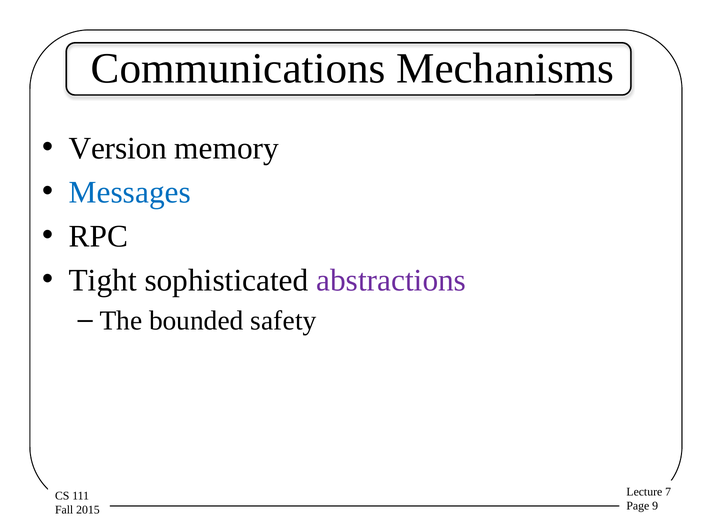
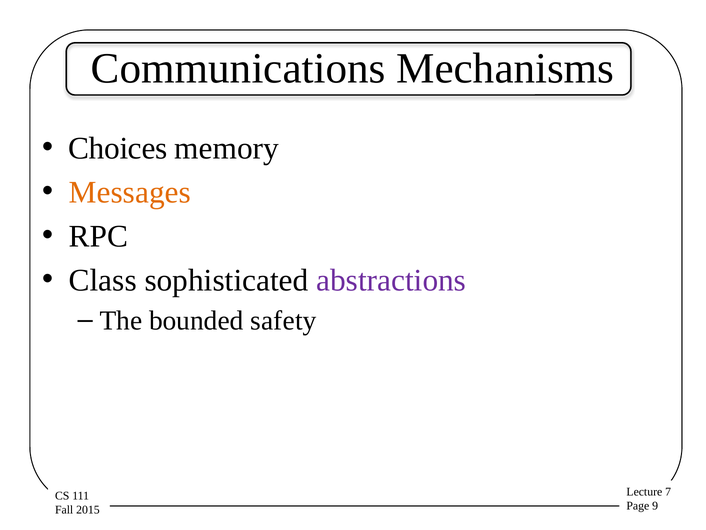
Version: Version -> Choices
Messages colour: blue -> orange
Tight: Tight -> Class
